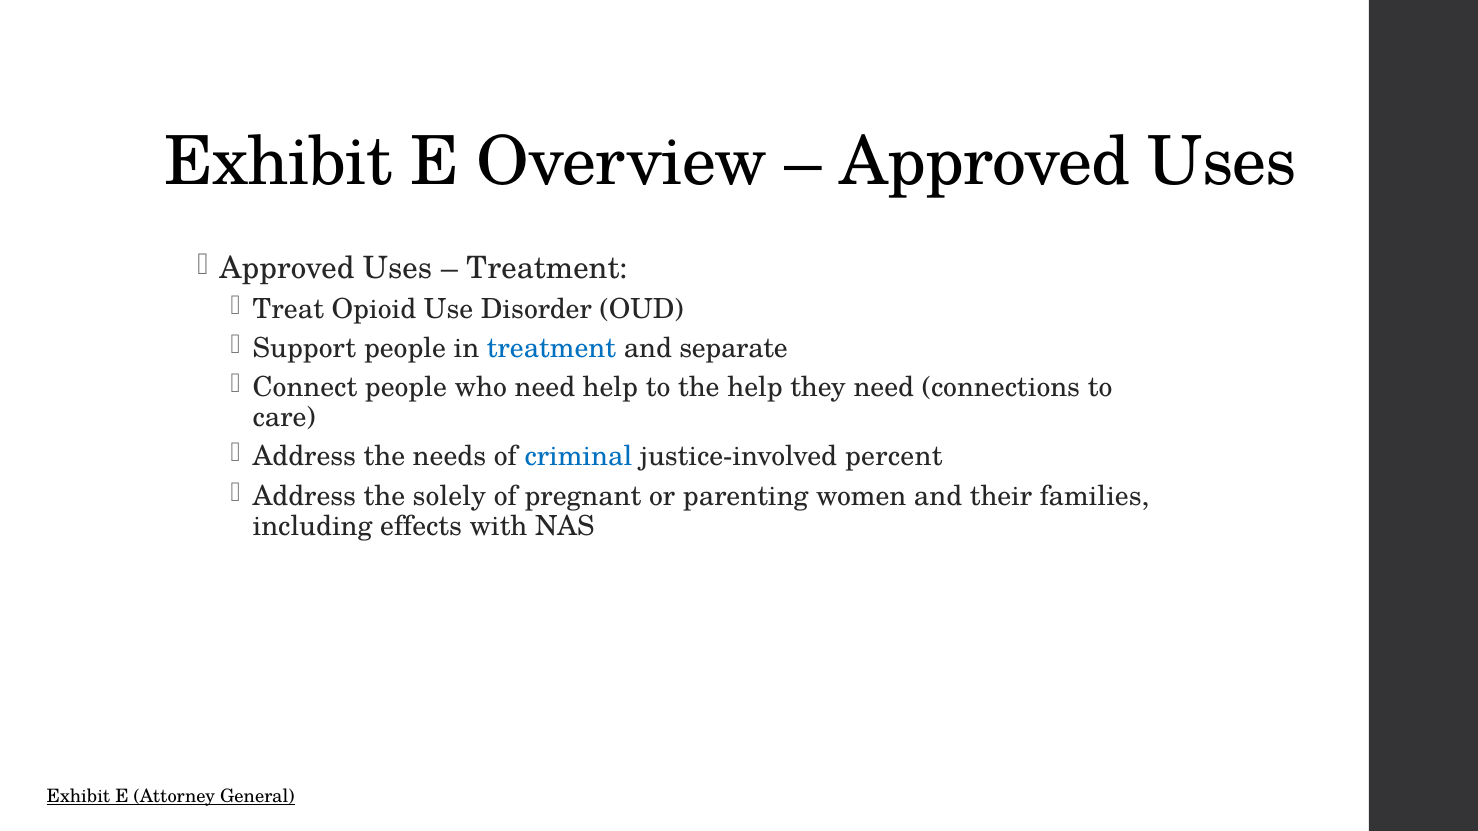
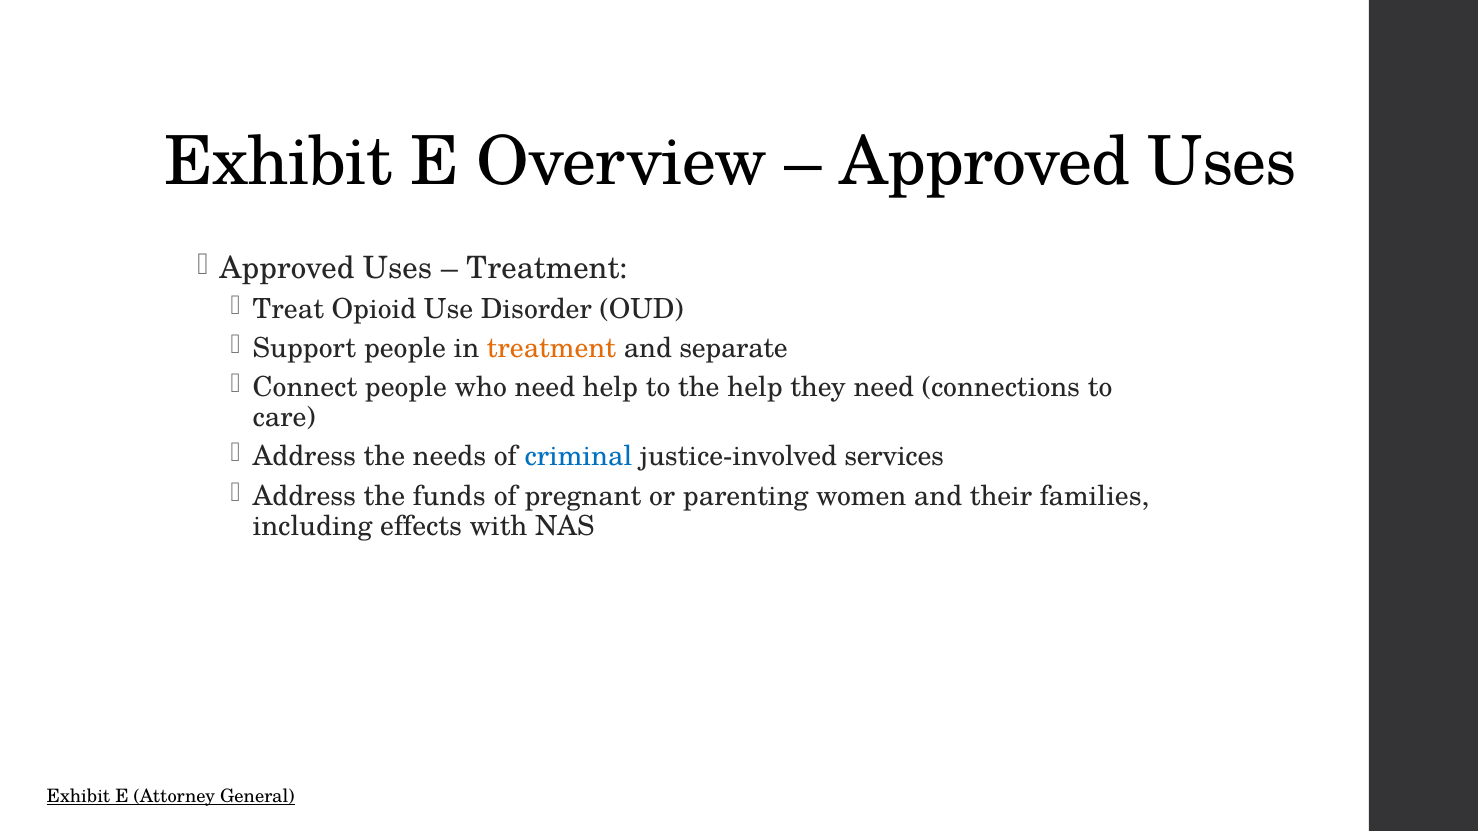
treatment at (552, 349) colour: blue -> orange
percent: percent -> services
solely: solely -> funds
